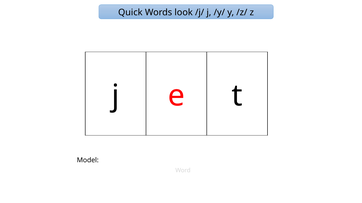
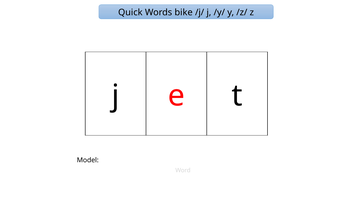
look: look -> bike
